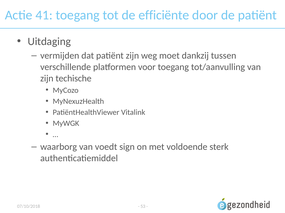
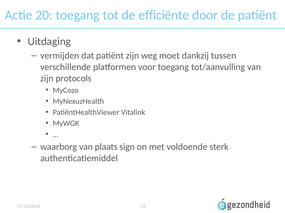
41: 41 -> 20
techische: techische -> protocols
voedt: voedt -> plaats
